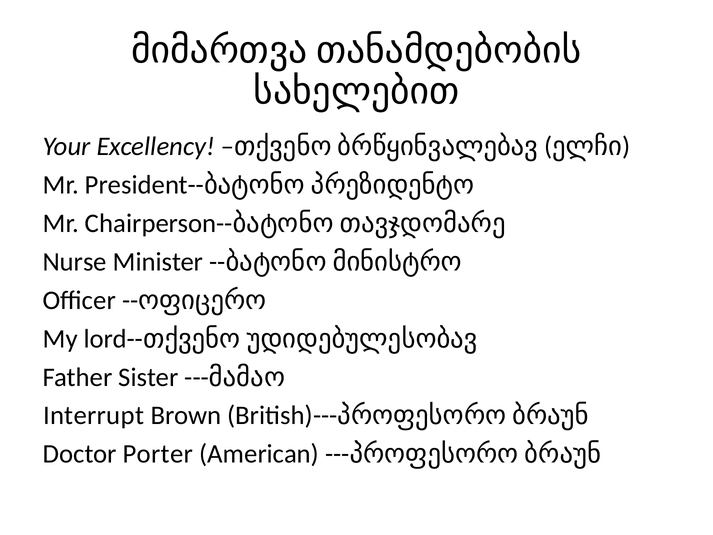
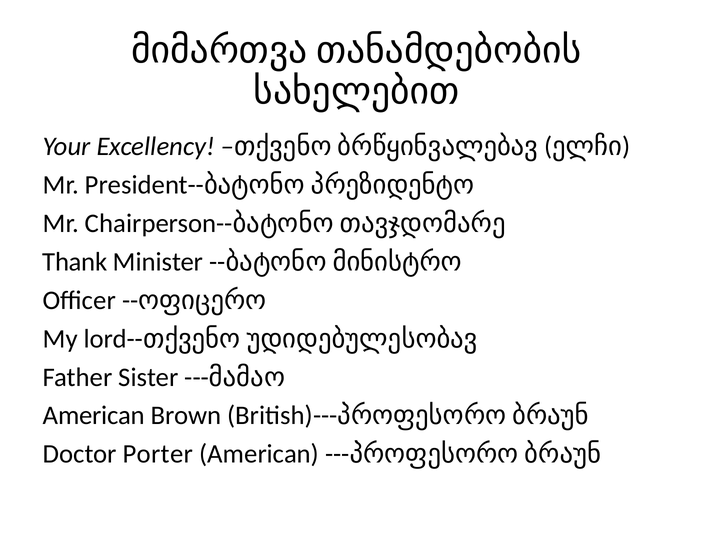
Nurse: Nurse -> Thank
Interrupt at (94, 415): Interrupt -> American
